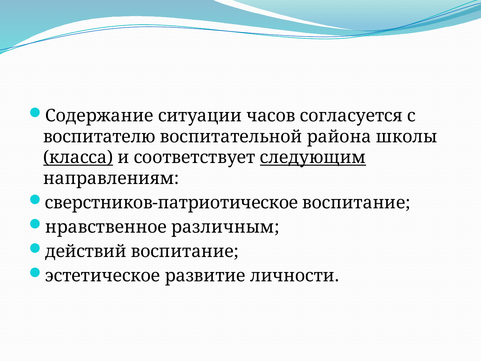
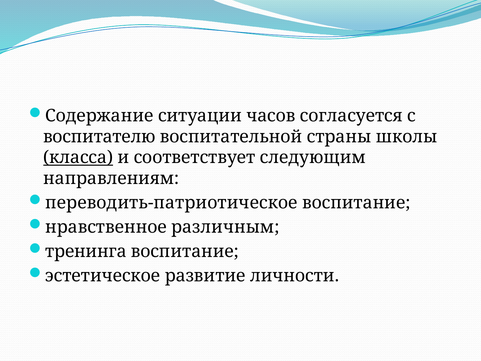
района: района -> страны
следующим underline: present -> none
сверстников-патриотическое: сверстников-патриотическое -> переводить-патриотическое
действий: действий -> тренинга
